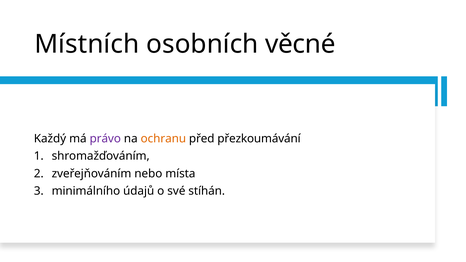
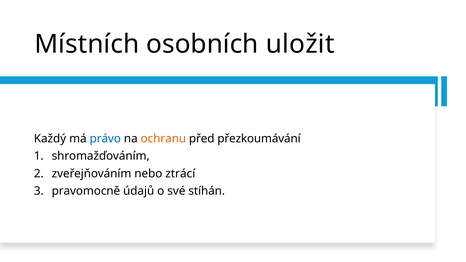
věcné: věcné -> uložit
právo colour: purple -> blue
místa: místa -> ztrácí
minimálního: minimálního -> pravomocně
